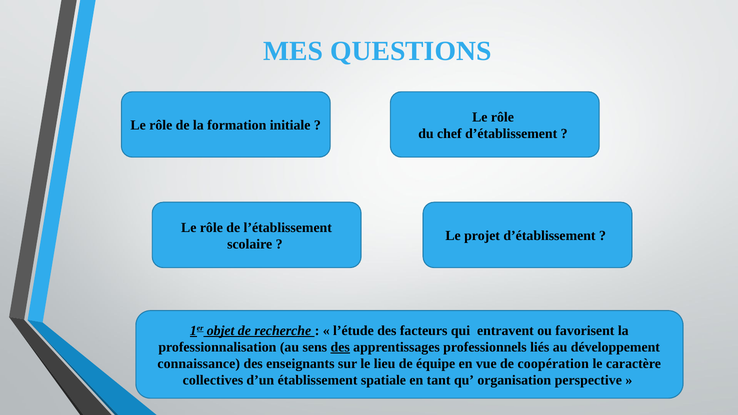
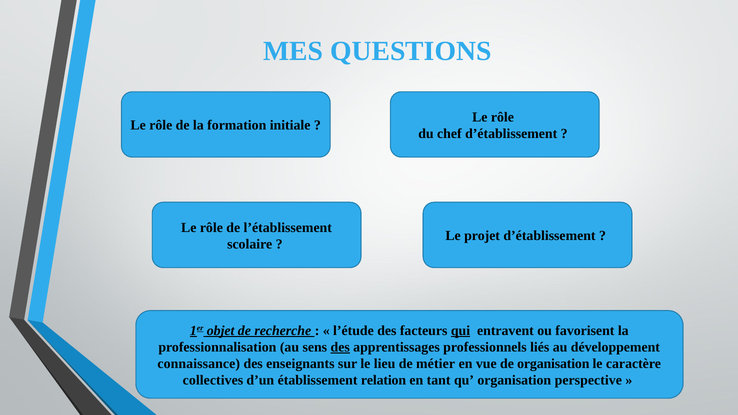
qui underline: none -> present
équipe: équipe -> métier
de coopération: coopération -> organisation
spatiale: spatiale -> relation
